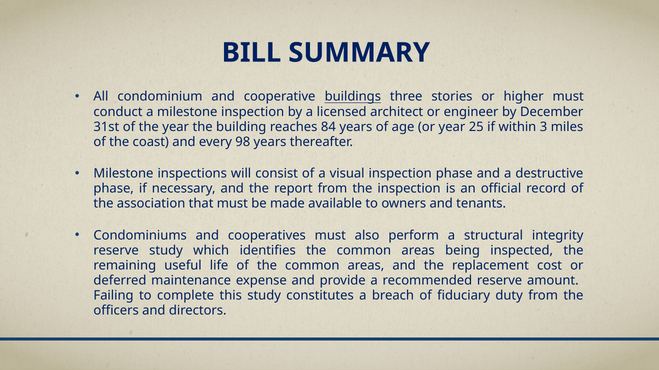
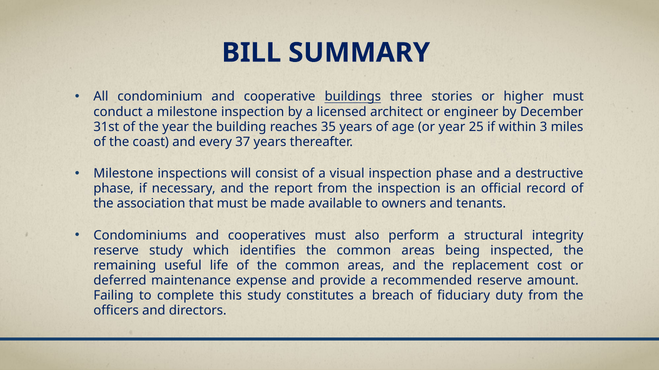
84: 84 -> 35
98: 98 -> 37
